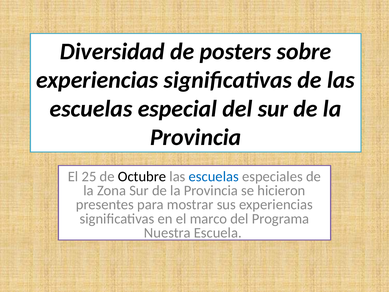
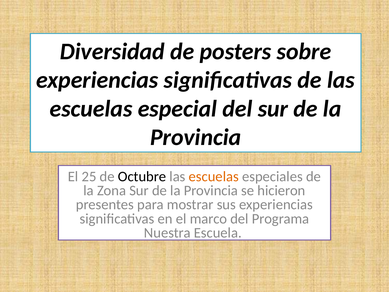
escuelas at (214, 176) colour: blue -> orange
